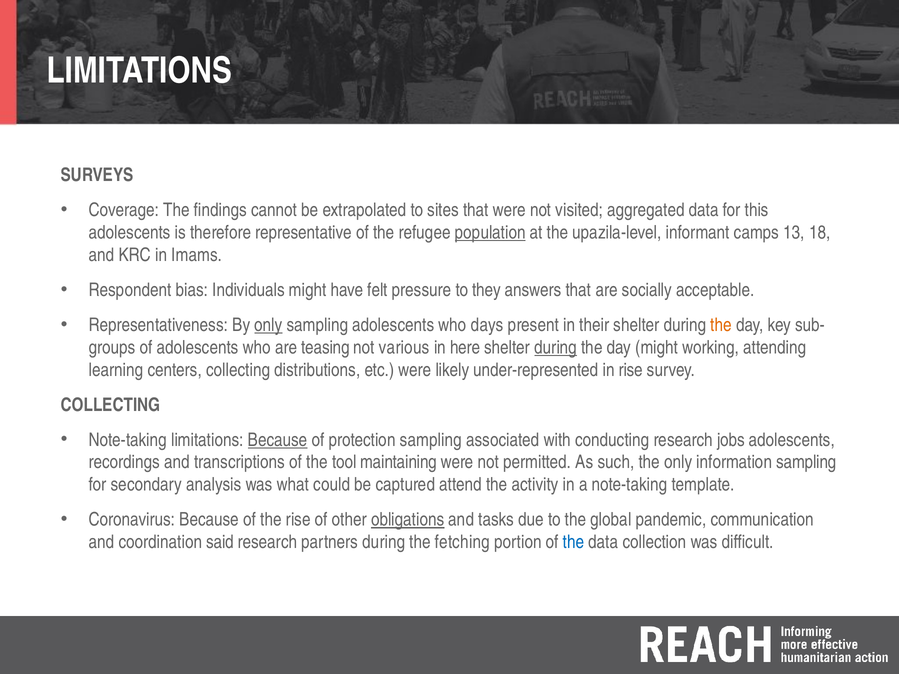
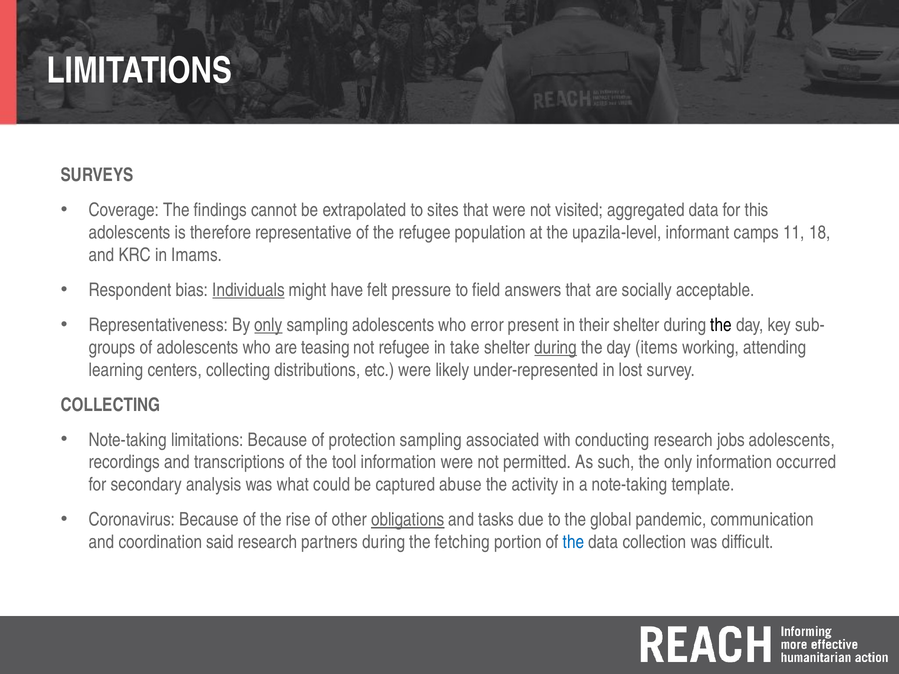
population underline: present -> none
13: 13 -> 11
Individuals underline: none -> present
they: they -> field
days: days -> error
the at (721, 325) colour: orange -> black
not various: various -> refugee
here: here -> take
day might: might -> items
in rise: rise -> lost
Because at (278, 440) underline: present -> none
tool maintaining: maintaining -> information
information sampling: sampling -> occurred
attend: attend -> abuse
